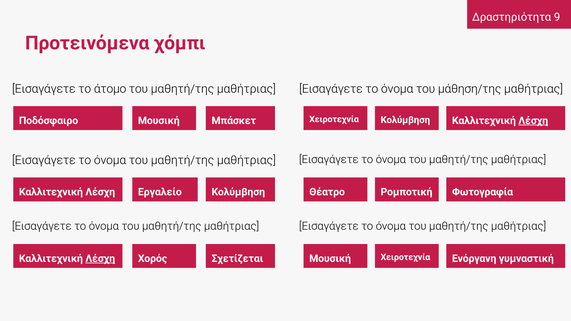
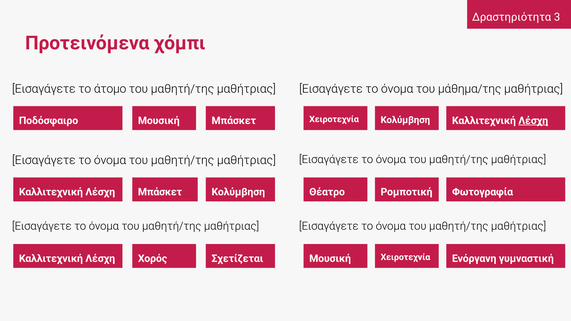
9: 9 -> 3
μάθηση/της: μάθηση/της -> μάθημα/της
Λέσχη Εργαλείο: Εργαλείο -> Μπάσκετ
Λέσχη at (100, 259) underline: present -> none
